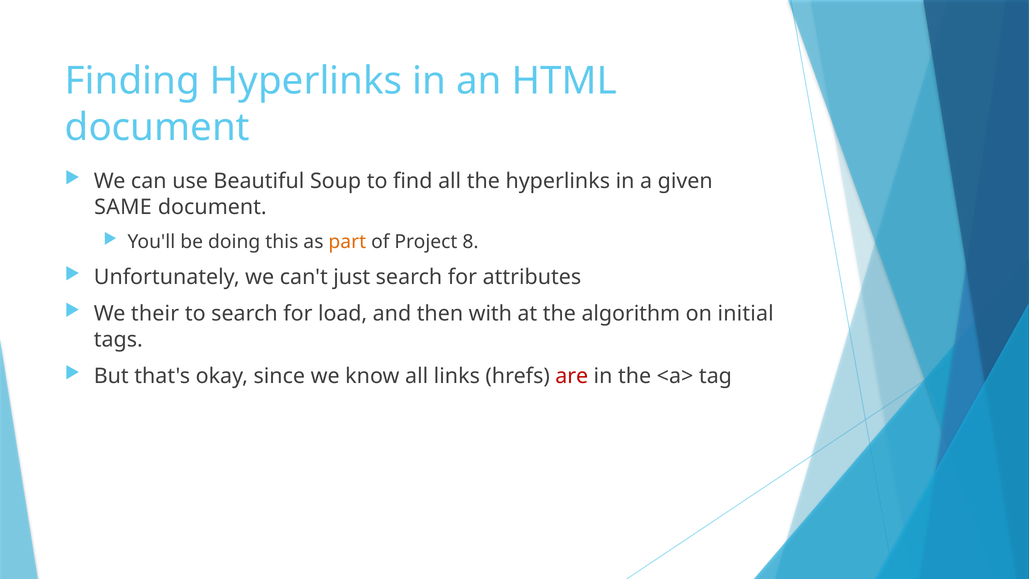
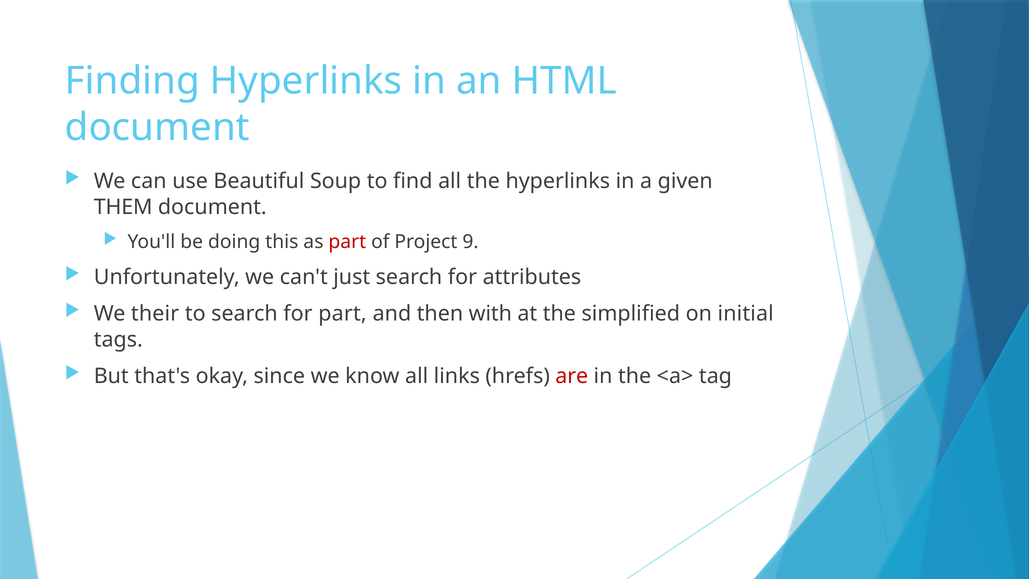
SAME: SAME -> THEM
part at (347, 242) colour: orange -> red
8: 8 -> 9
for load: load -> part
algorithm: algorithm -> simplified
